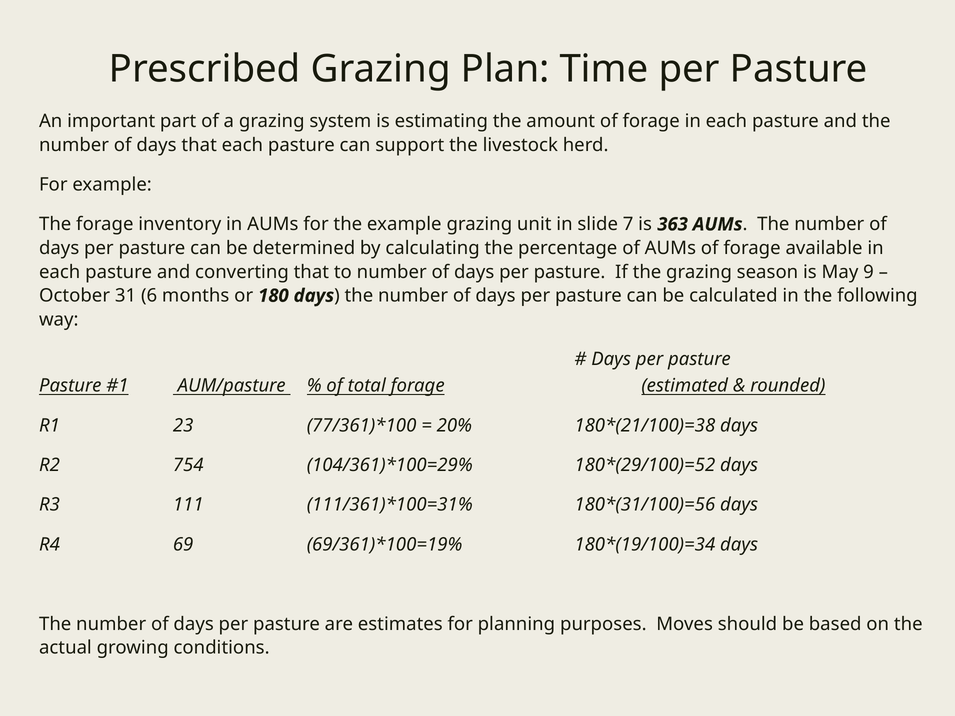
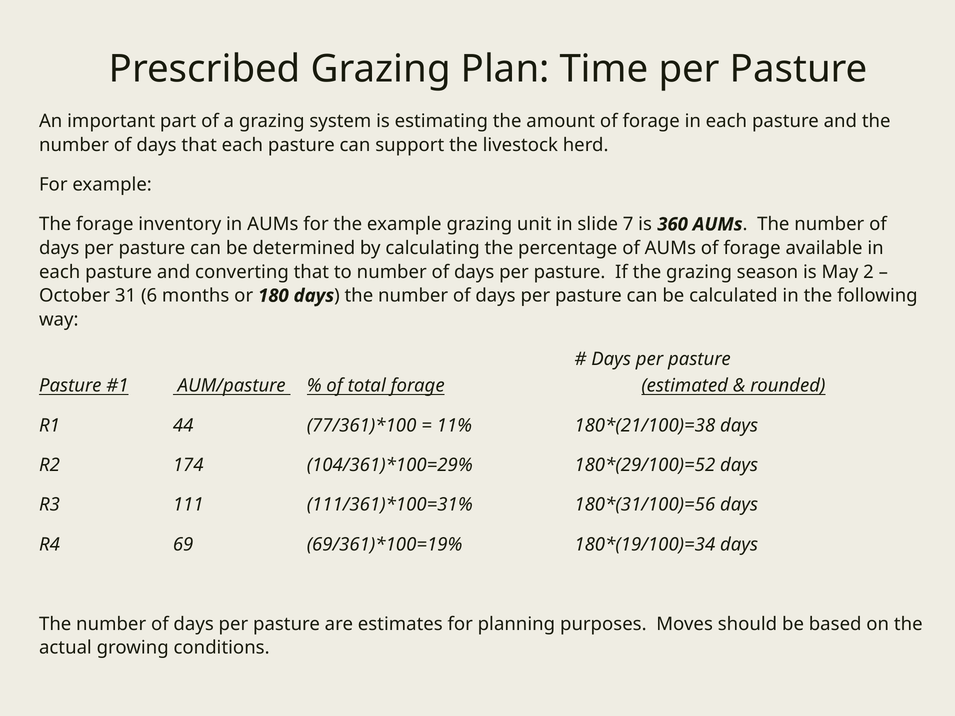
363: 363 -> 360
9: 9 -> 2
23: 23 -> 44
20%: 20% -> 11%
754: 754 -> 174
